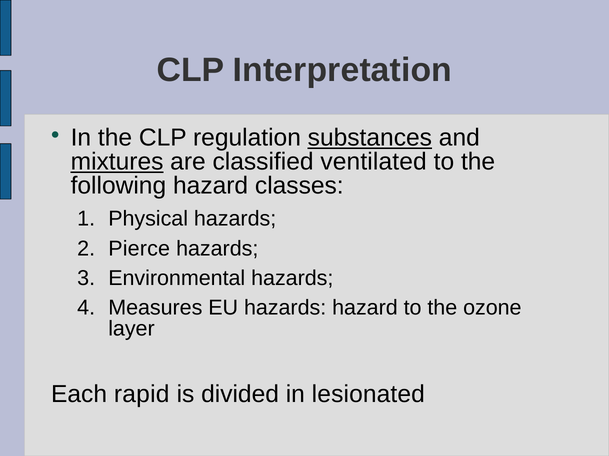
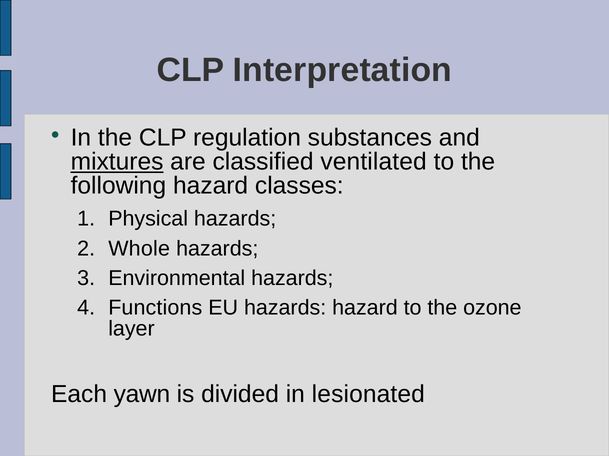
substances underline: present -> none
Pierce: Pierce -> Whole
Measures: Measures -> Functions
rapid: rapid -> yawn
